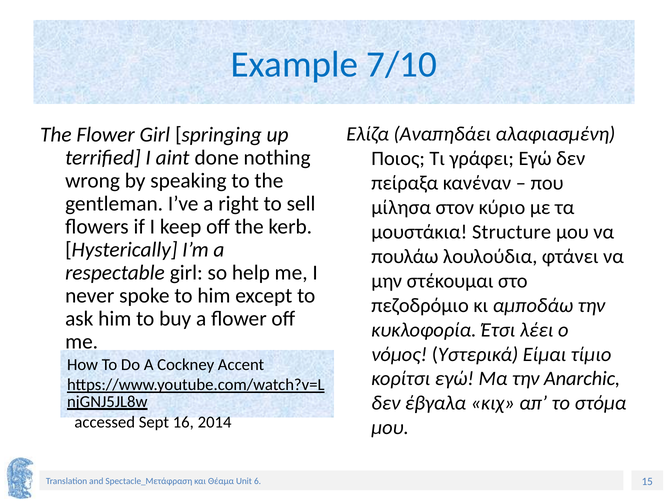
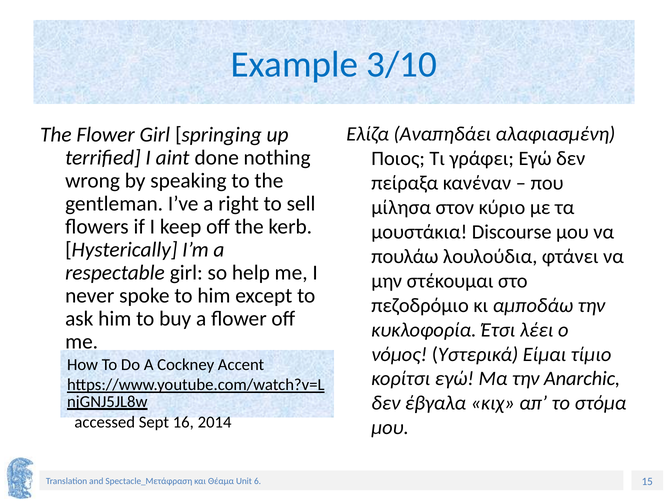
7/10: 7/10 -> 3/10
Structure: Structure -> Discourse
